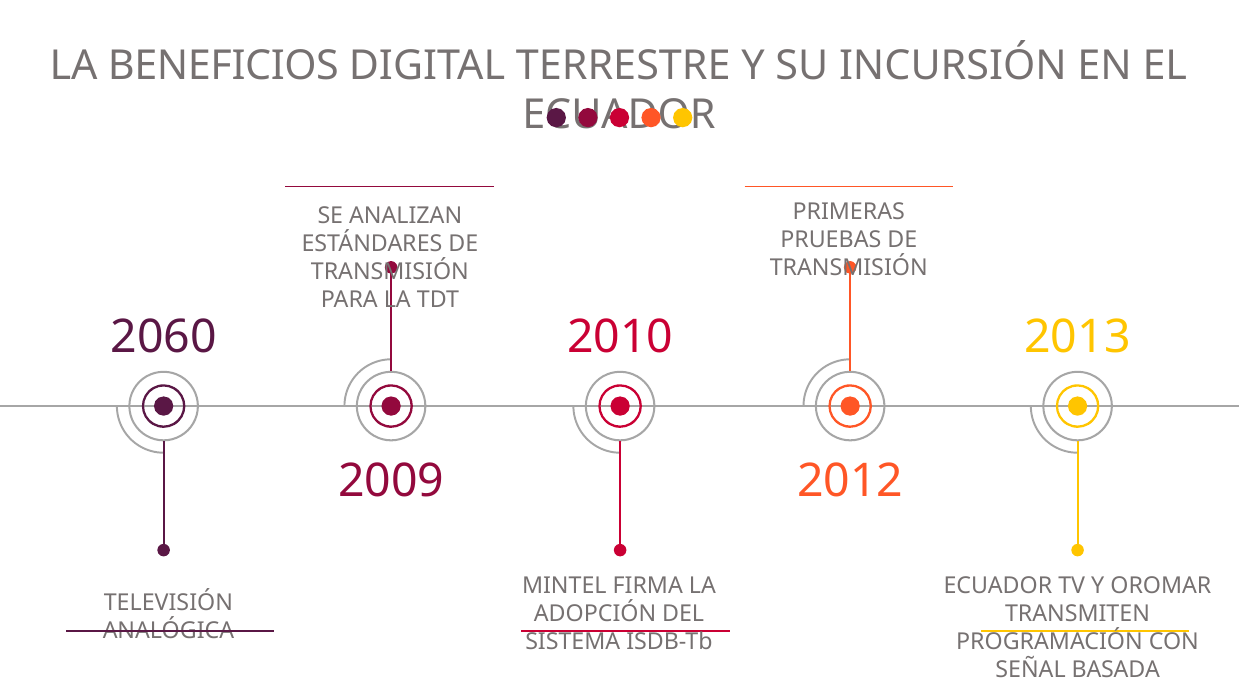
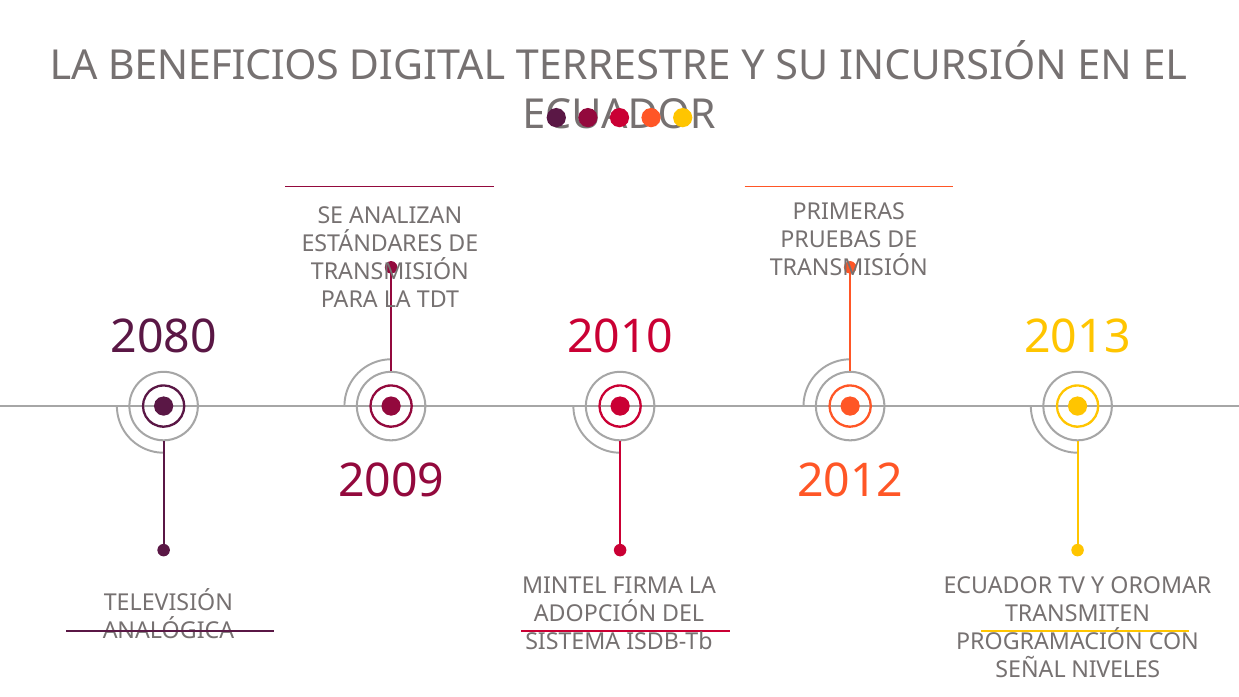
2060: 2060 -> 2080
BASADA: BASADA -> NIVELES
